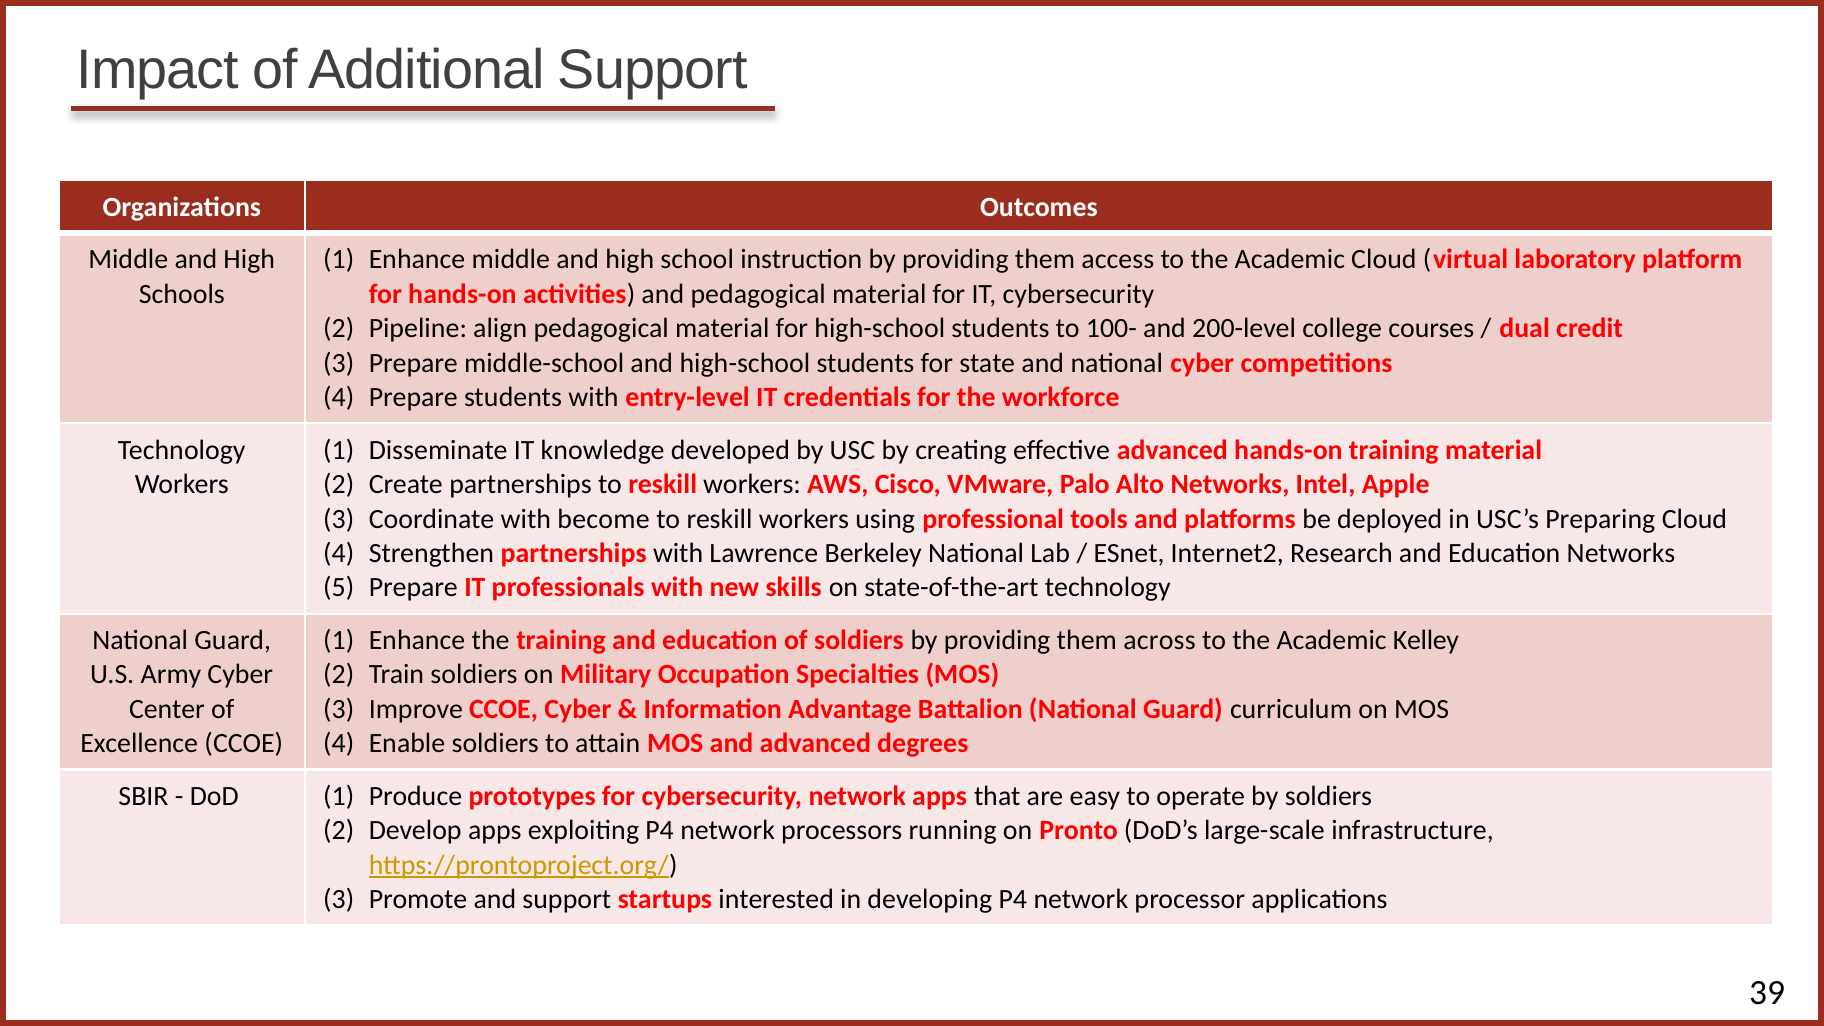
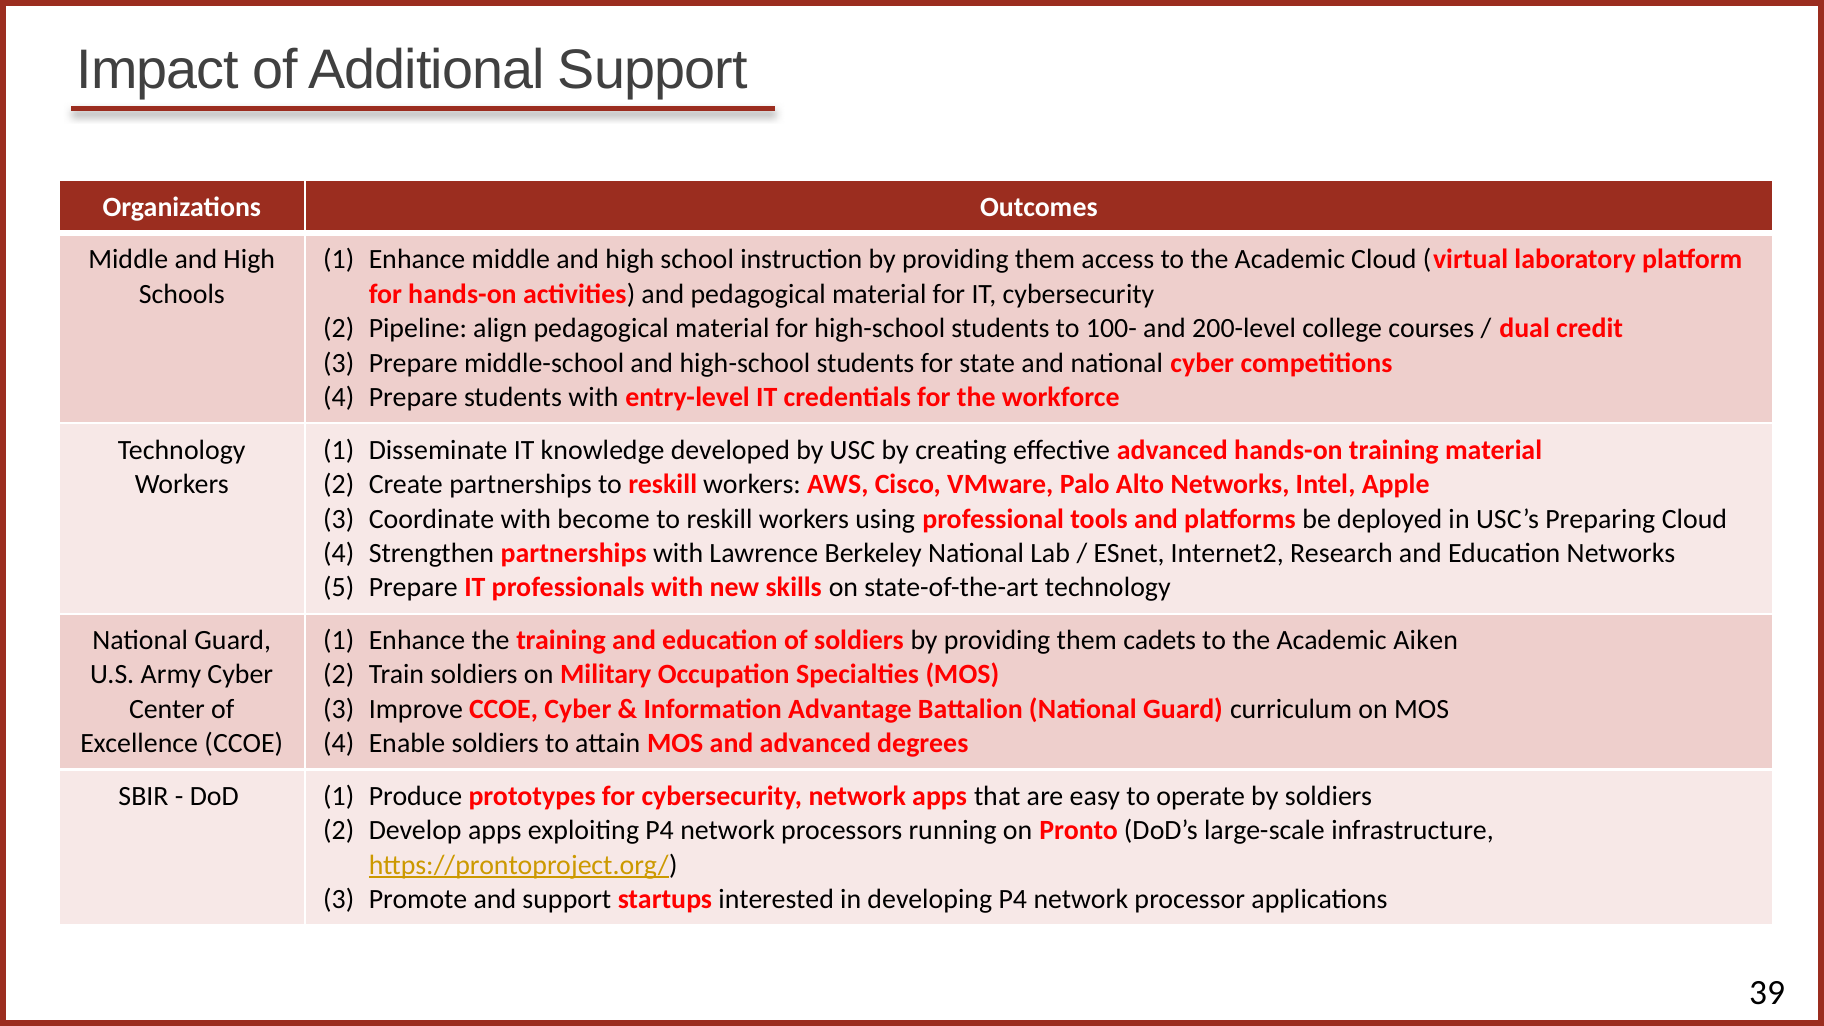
across: across -> cadets
Kelley: Kelley -> Aiken
